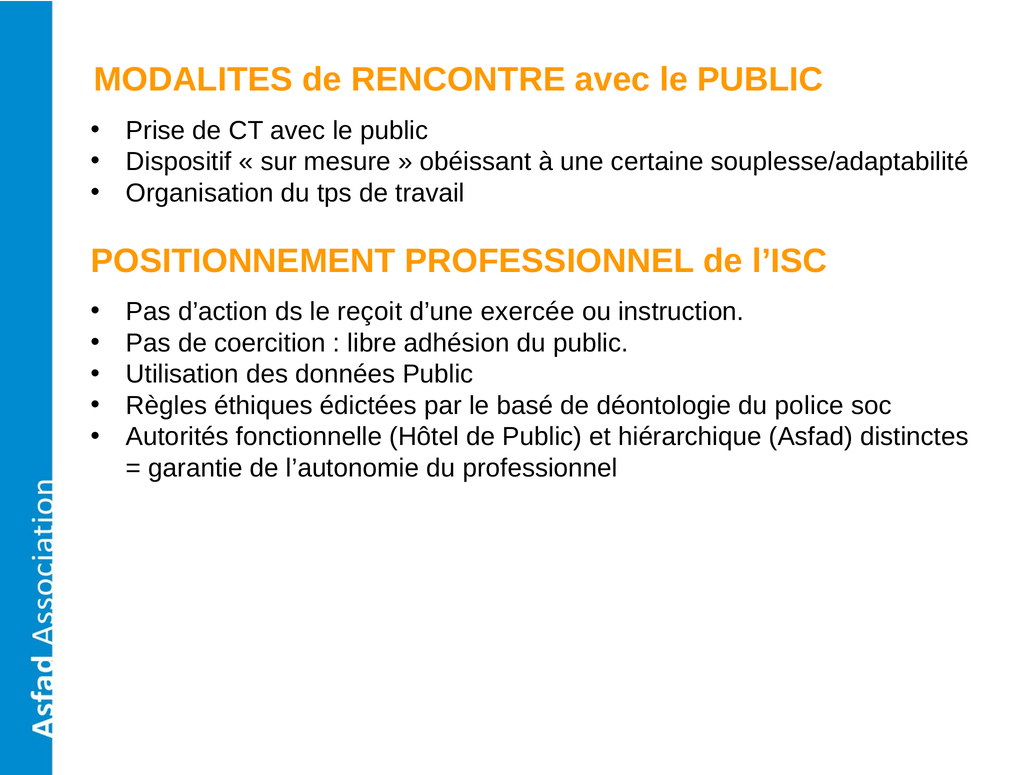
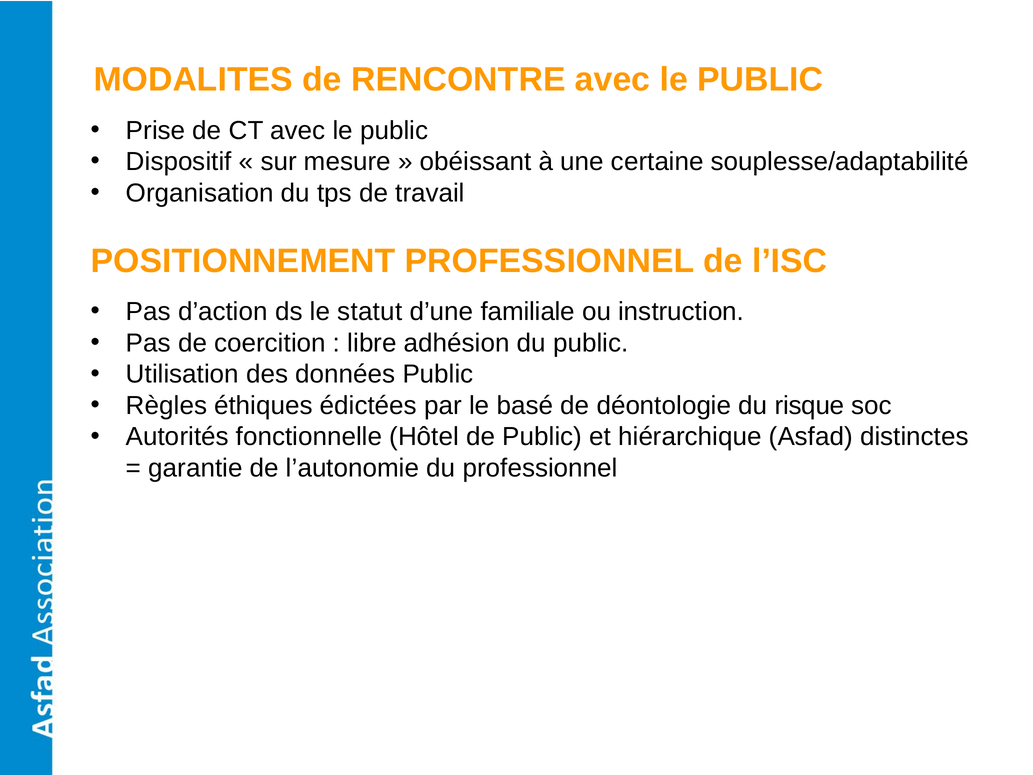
reçoit: reçoit -> statut
exercée: exercée -> familiale
police: police -> risque
